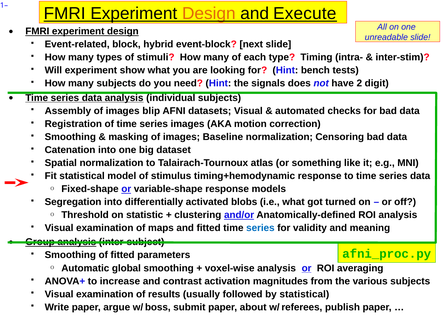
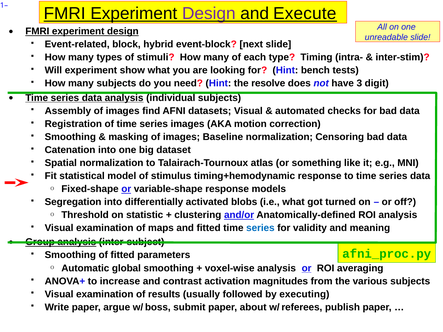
Design at (209, 14) colour: orange -> purple
signals: signals -> resolve
2: 2 -> 3
blip: blip -> find
by statistical: statistical -> executing
